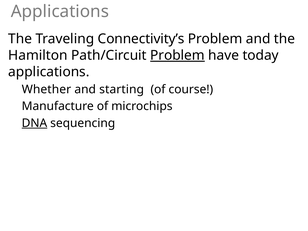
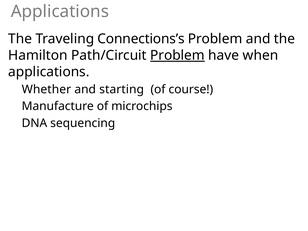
Connectivity’s: Connectivity’s -> Connections’s
today: today -> when
DNA underline: present -> none
